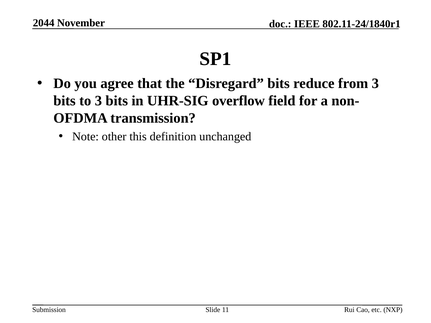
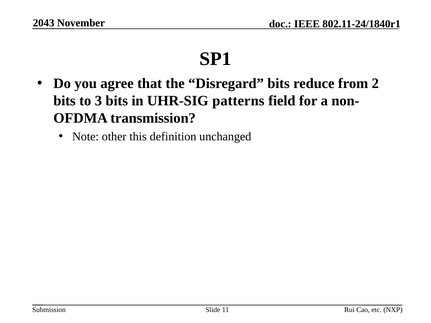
2044: 2044 -> 2043
from 3: 3 -> 2
overflow: overflow -> patterns
